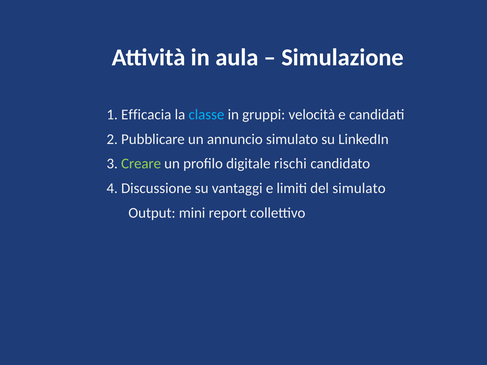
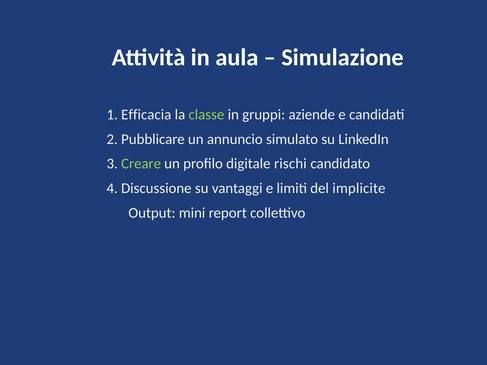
classe colour: light blue -> light green
velocità: velocità -> aziende
del simulato: simulato -> implicite
